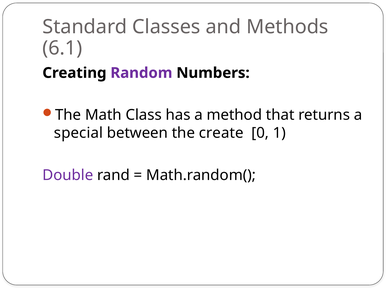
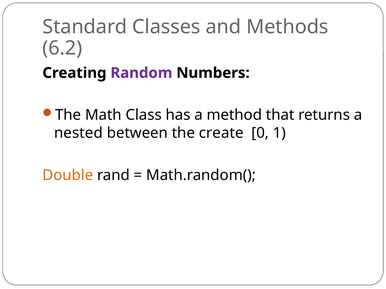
6.1: 6.1 -> 6.2
special: special -> nested
Double colour: purple -> orange
